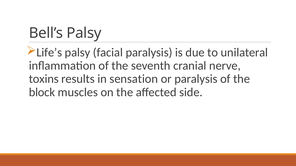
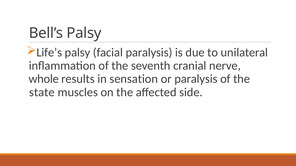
toxins: toxins -> whole
block: block -> state
